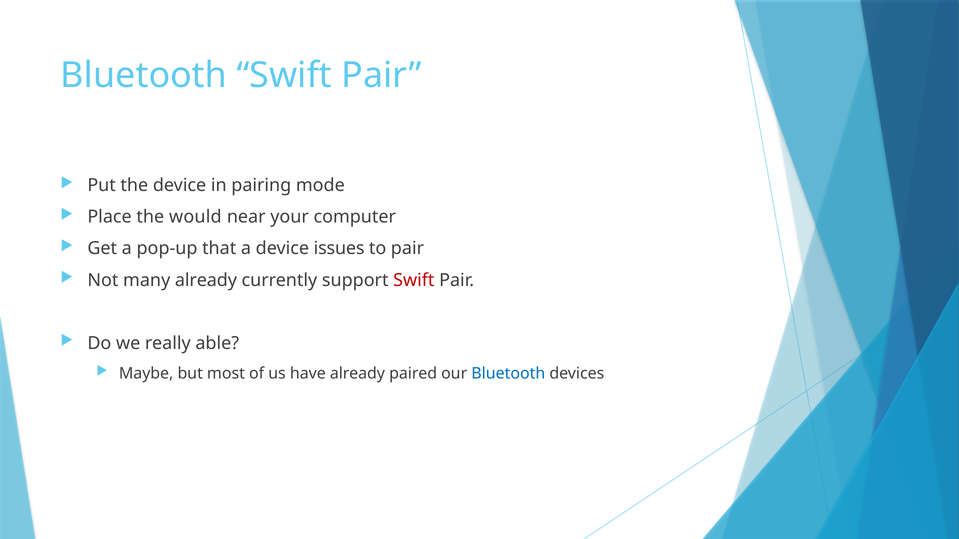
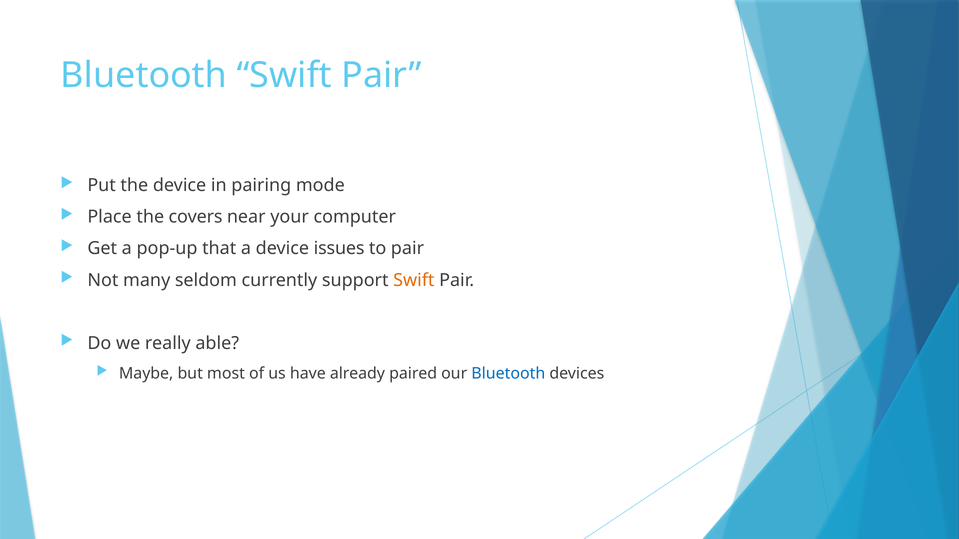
would: would -> covers
many already: already -> seldom
Swift at (414, 280) colour: red -> orange
